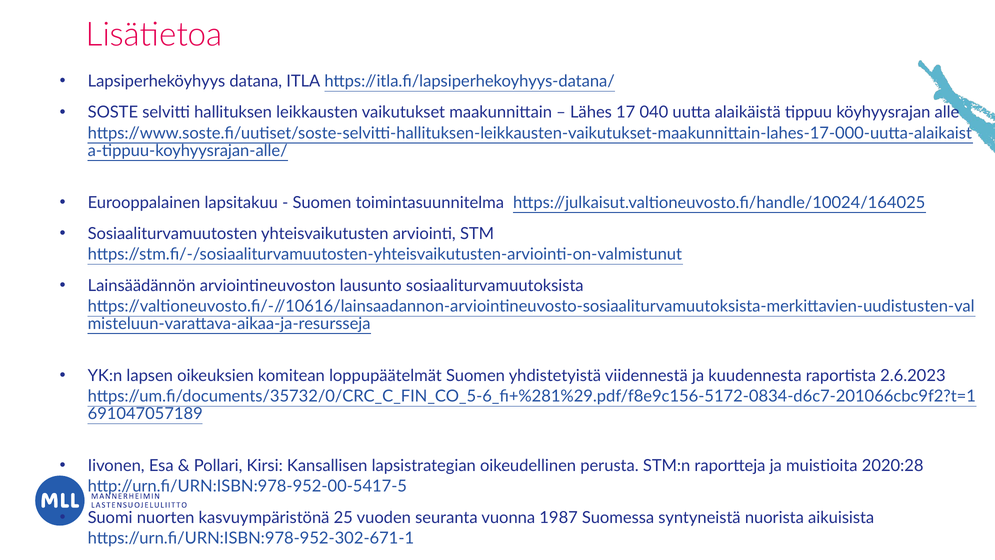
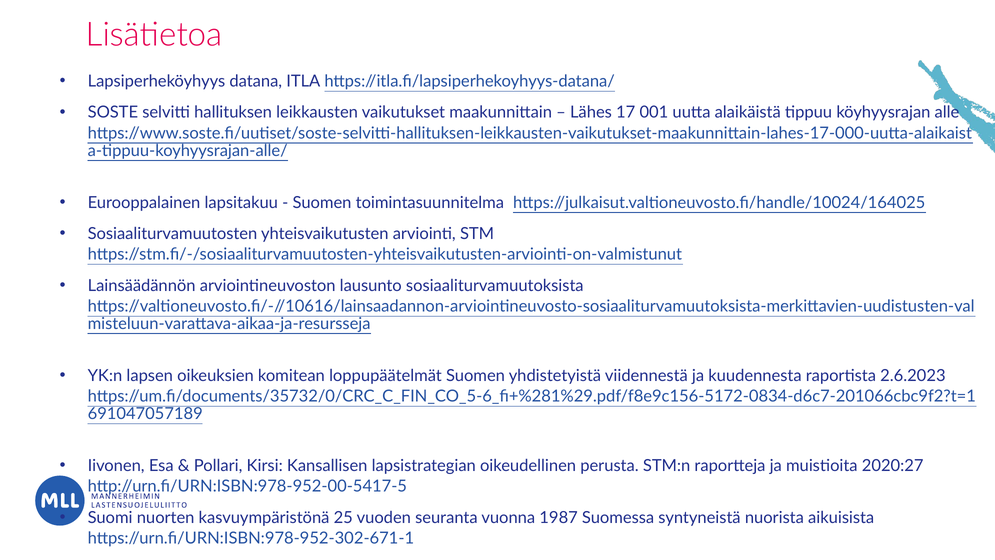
040: 040 -> 001
2020:28: 2020:28 -> 2020:27
